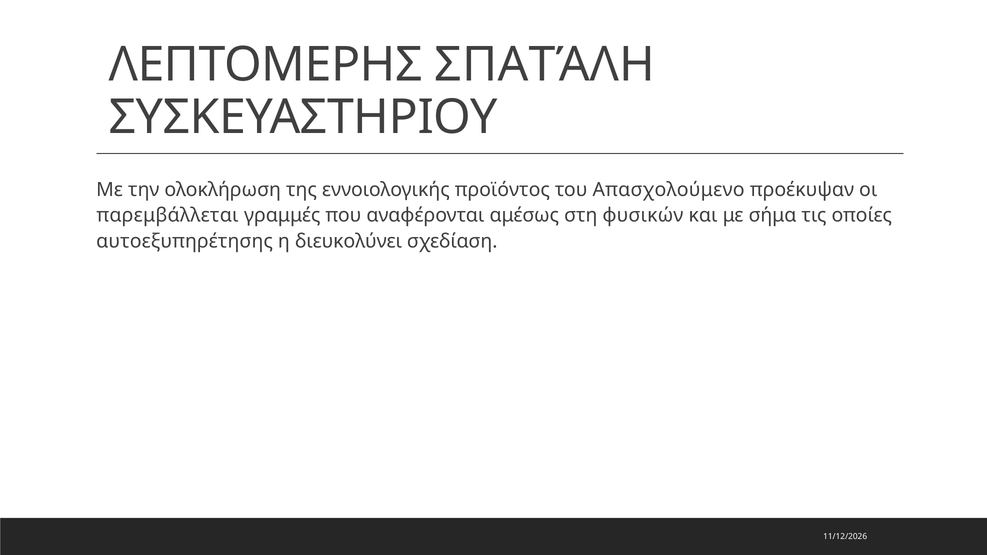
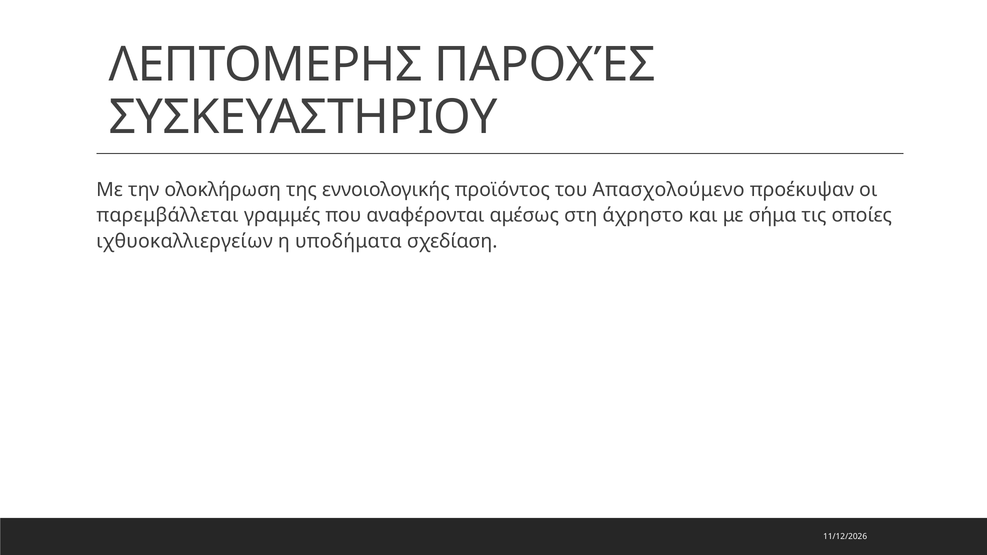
ΣΠΑΤΆΛΗ: ΣΠΑΤΆΛΗ -> ΠΑΡΟΧΈΣ
φυσικών: φυσικών -> άχρηστο
αυτοεξυπηρέτησης: αυτοεξυπηρέτησης -> ιχθυοκαλλιεργείων
διευκολύνει: διευκολύνει -> υποδήματα
